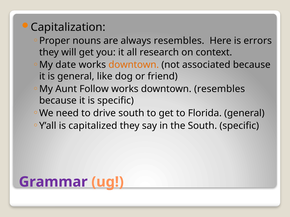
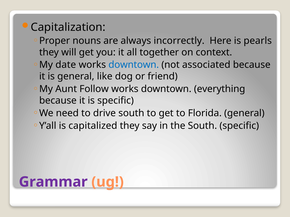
always resembles: resembles -> incorrectly
errors: errors -> pearls
research: research -> together
downtown at (134, 65) colour: orange -> blue
downtown resembles: resembles -> everything
